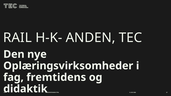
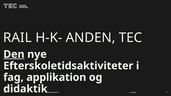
Den underline: none -> present
Oplæringsvirksomheder: Oplæringsvirksomheder -> Efterskoletidsaktiviteter
fremtidens: fremtidens -> applikation
